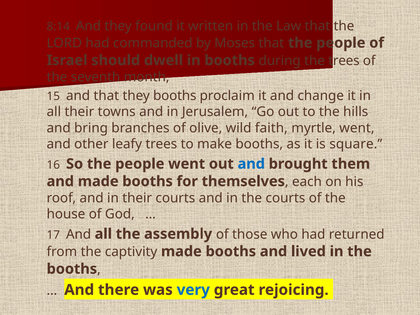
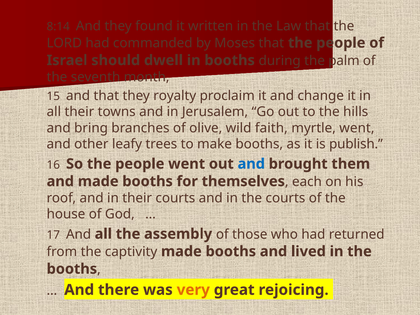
the trees: trees -> palm
they booths: booths -> royalty
square: square -> publish
very colour: blue -> orange
